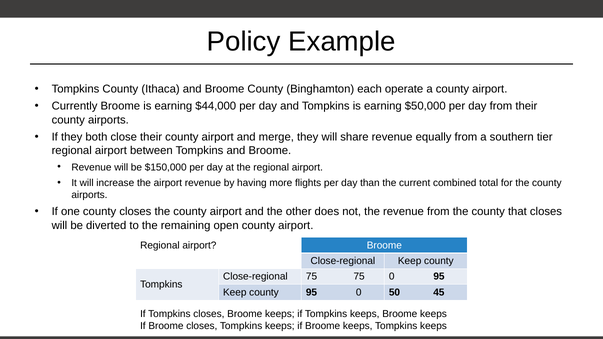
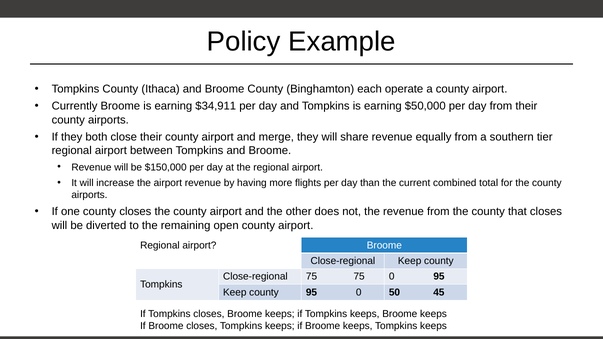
$44,000: $44,000 -> $34,911
